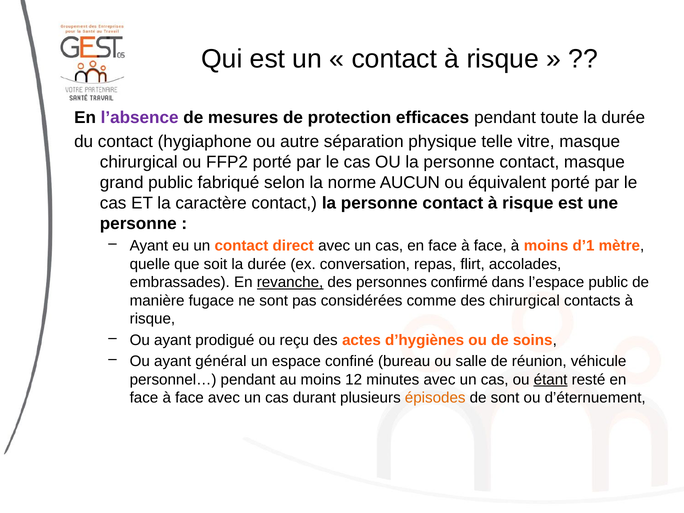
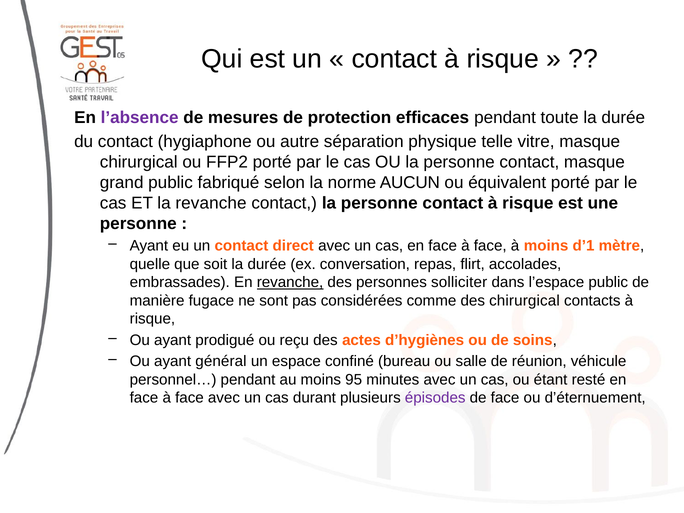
la caractère: caractère -> revanche
confirmé: confirmé -> solliciter
12: 12 -> 95
étant underline: present -> none
épisodes colour: orange -> purple
de sont: sont -> face
